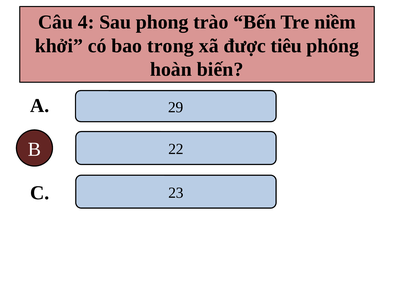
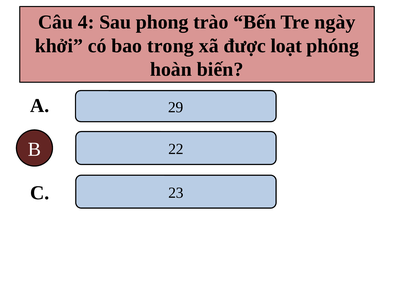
niềm: niềm -> ngày
tiêu: tiêu -> loạt
